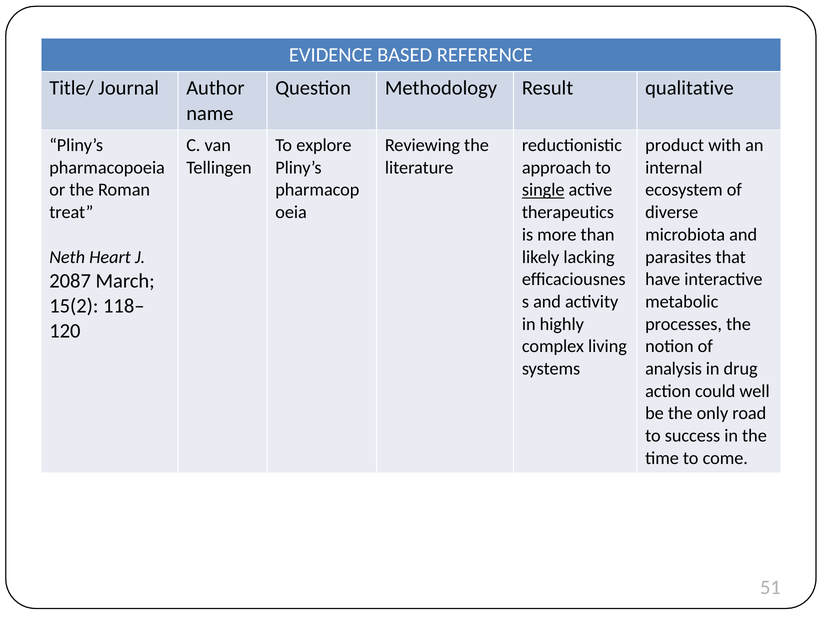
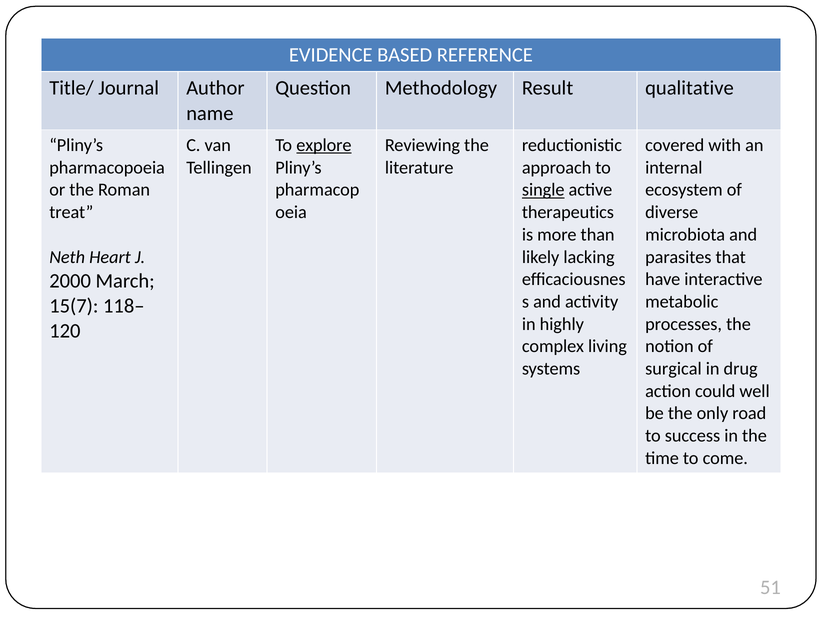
explore underline: none -> present
product: product -> covered
2087: 2087 -> 2000
15(2: 15(2 -> 15(7
analysis: analysis -> surgical
